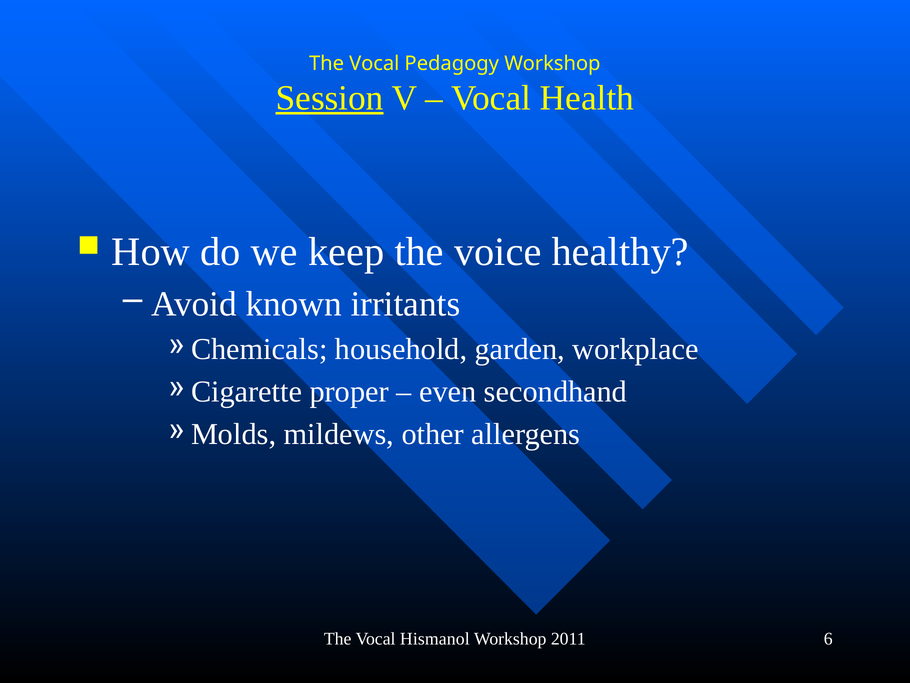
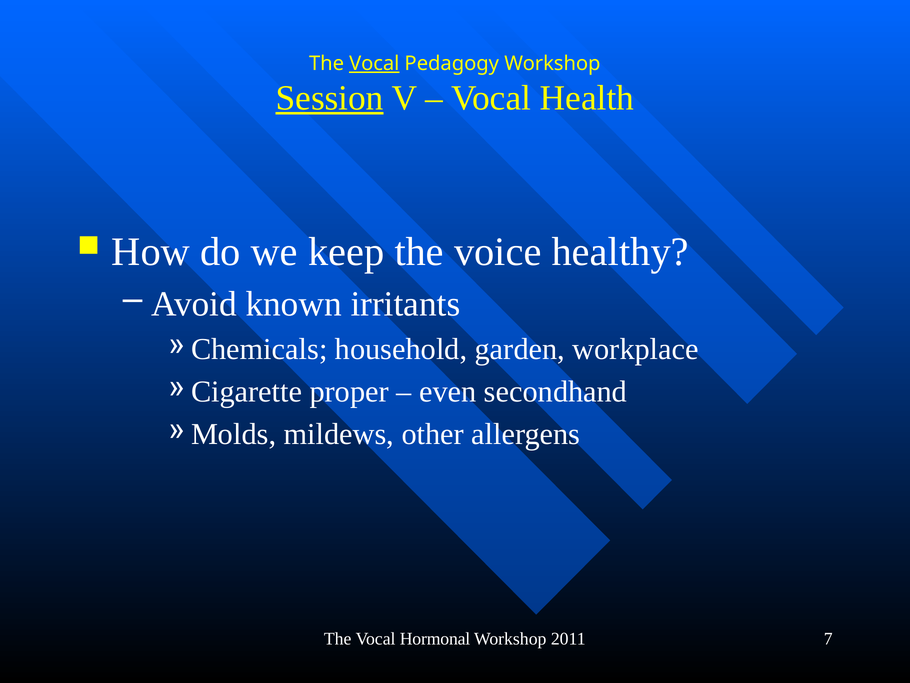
Vocal at (374, 64) underline: none -> present
Hismanol: Hismanol -> Hormonal
6: 6 -> 7
